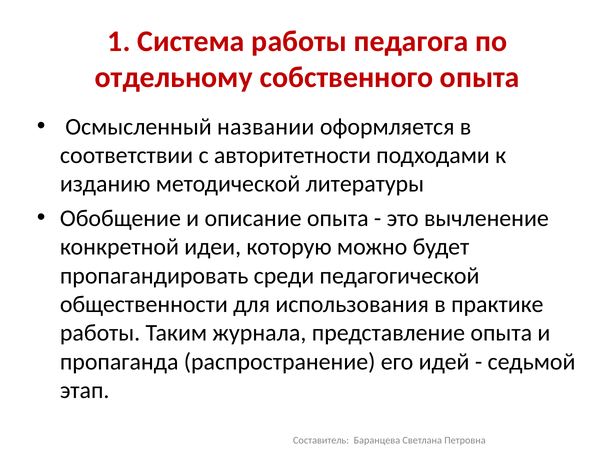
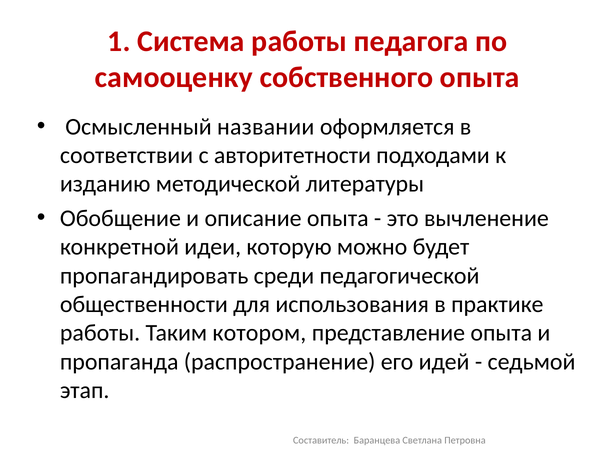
отдельному: отдельному -> самооценку
журнала: журнала -> котором
